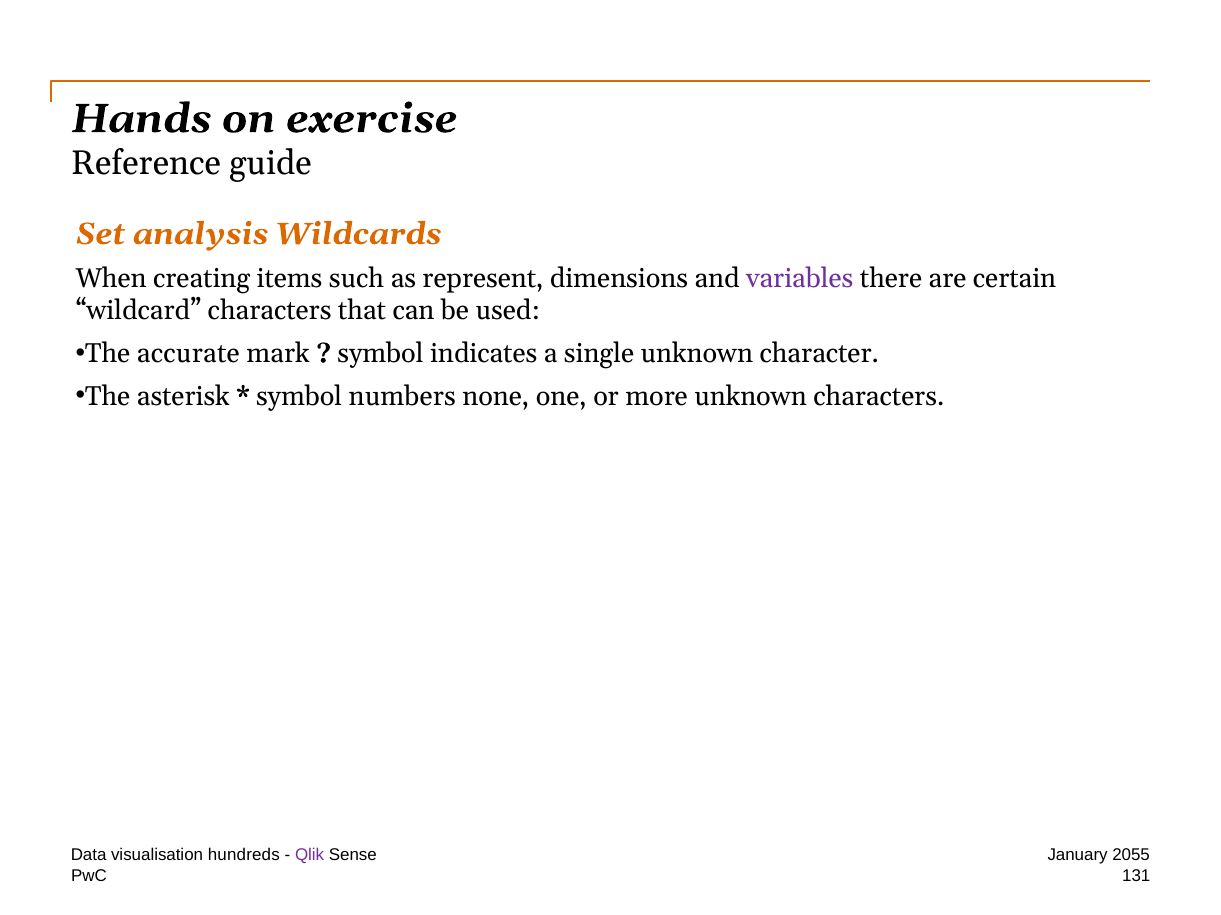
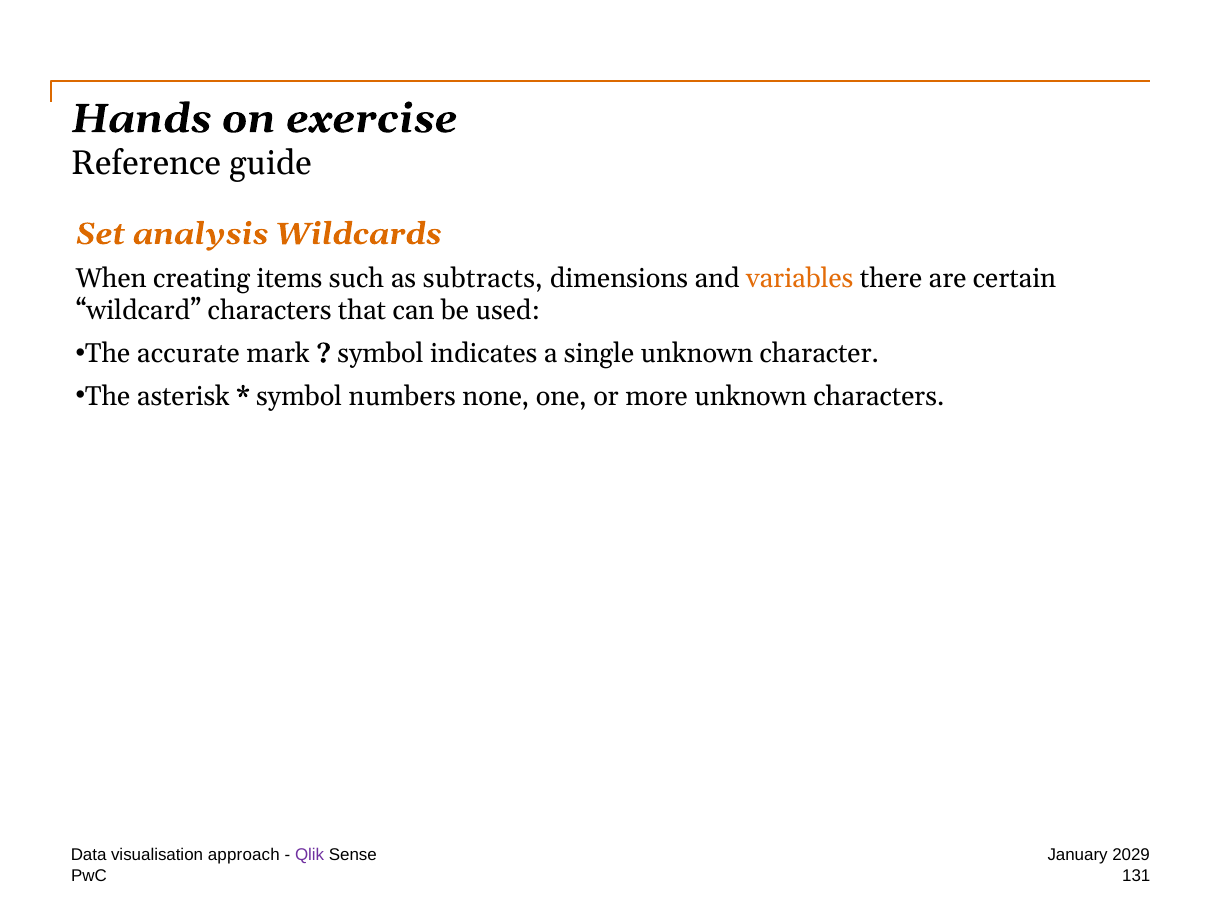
represent: represent -> subtracts
variables colour: purple -> orange
hundreds: hundreds -> approach
2055: 2055 -> 2029
